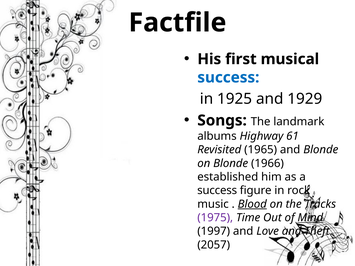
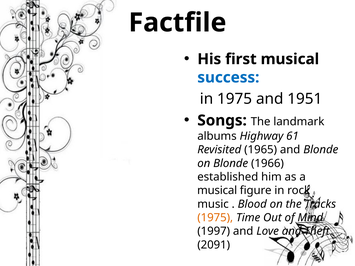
in 1925: 1925 -> 1975
1929: 1929 -> 1951
success at (217, 191): success -> musical
Blood underline: present -> none
1975 at (215, 218) colour: purple -> orange
2057: 2057 -> 2091
